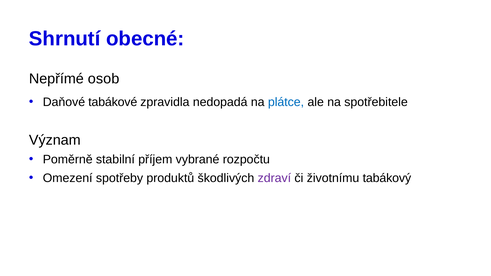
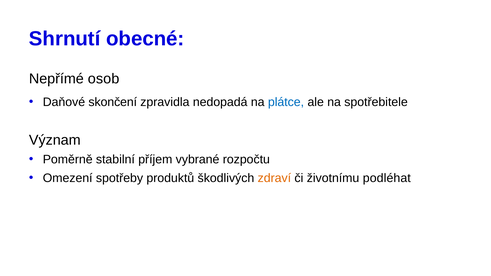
tabákové: tabákové -> skončení
zdraví colour: purple -> orange
tabákový: tabákový -> podléhat
